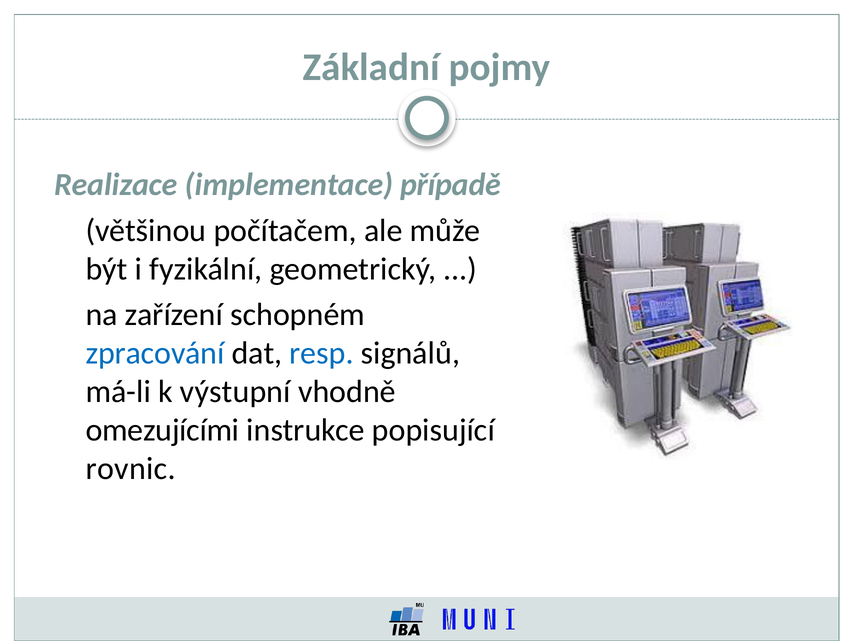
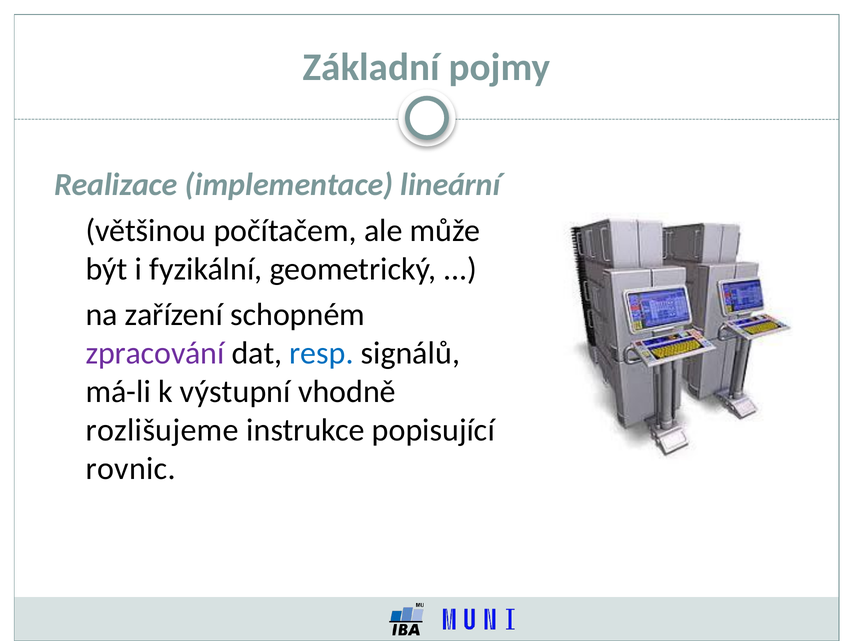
případě: případě -> lineární
zpracování colour: blue -> purple
omezujícími: omezujícími -> rozlišujeme
